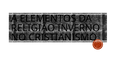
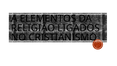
INVERNO: INVERNO -> LIGADOS
